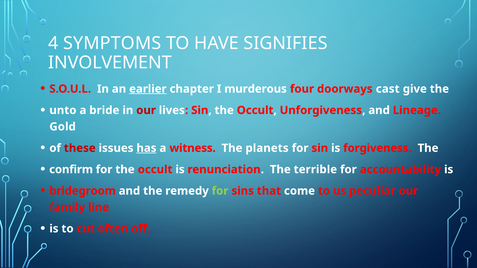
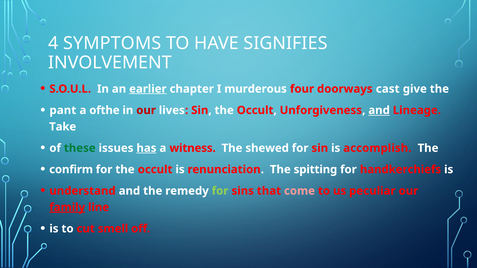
unto: unto -> pant
bride: bride -> ofthe
and at (379, 110) underline: none -> present
Gold: Gold -> Take
these colour: red -> green
planets: planets -> shewed
forgiveness: forgiveness -> accomplish
terrible: terrible -> spitting
accountability: accountability -> handkerchiefs
bridegroom: bridegroom -> understand
come colour: white -> pink
family underline: none -> present
often: often -> smell
